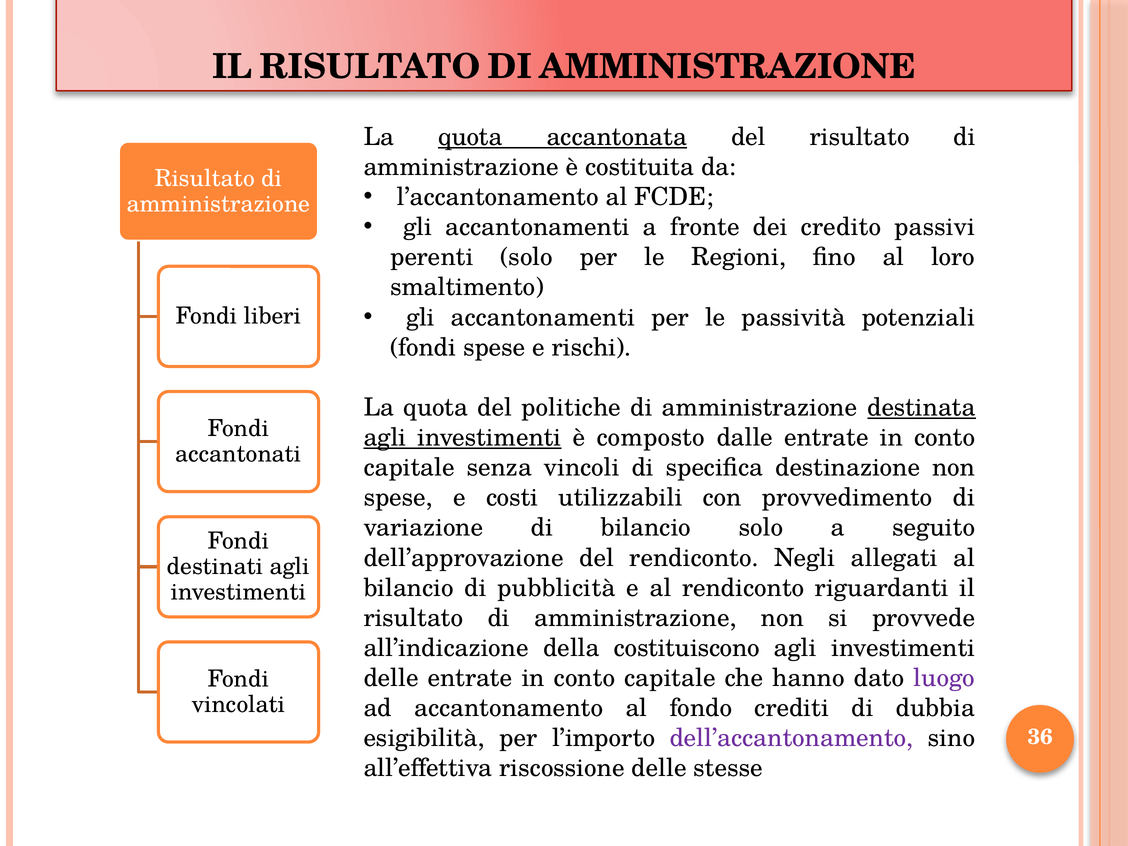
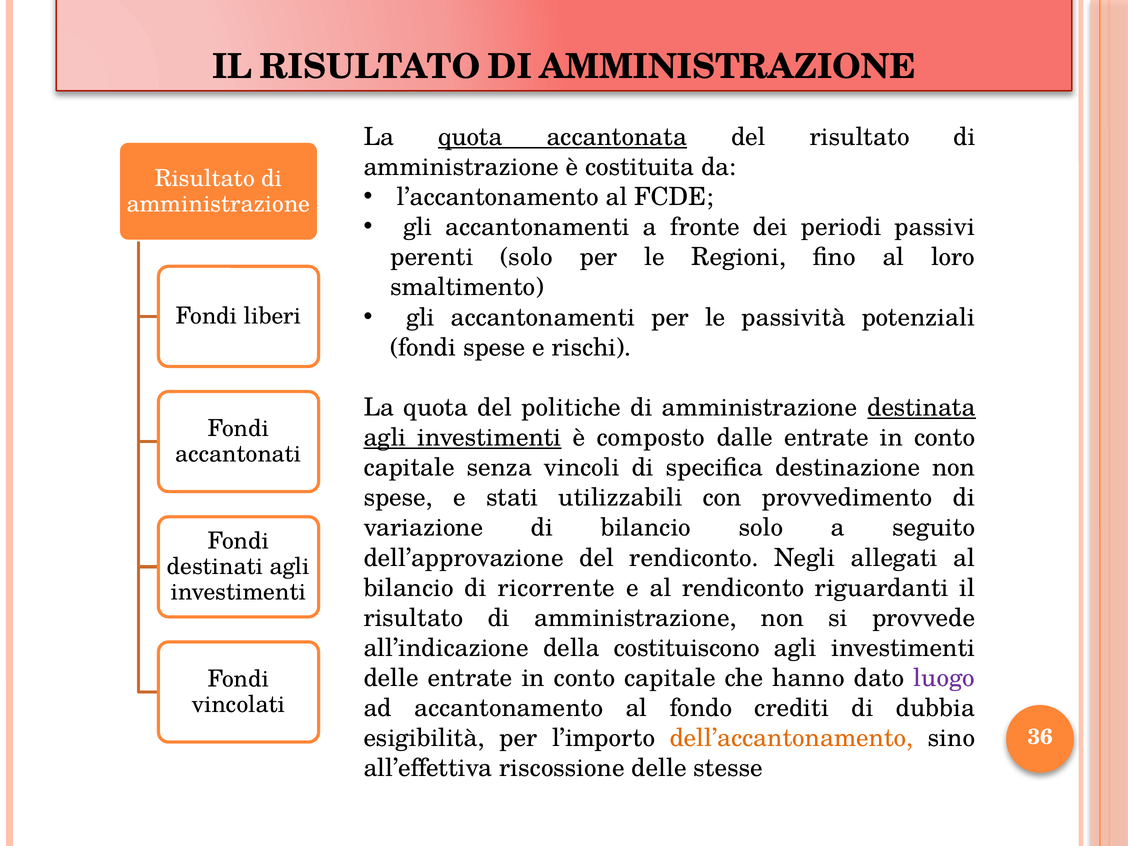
credito: credito -> periodi
costi: costi -> stati
pubblicità: pubblicità -> ricorrente
dell’accantonamento colour: purple -> orange
